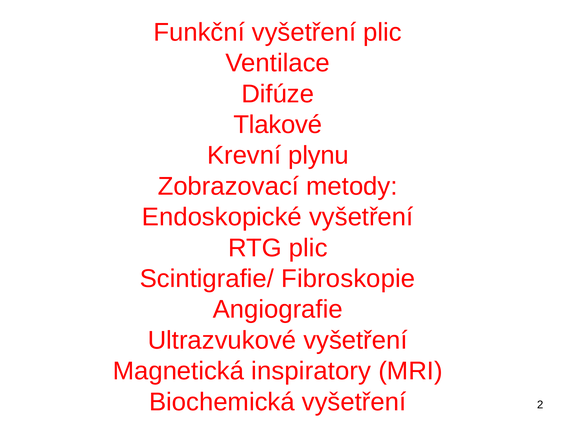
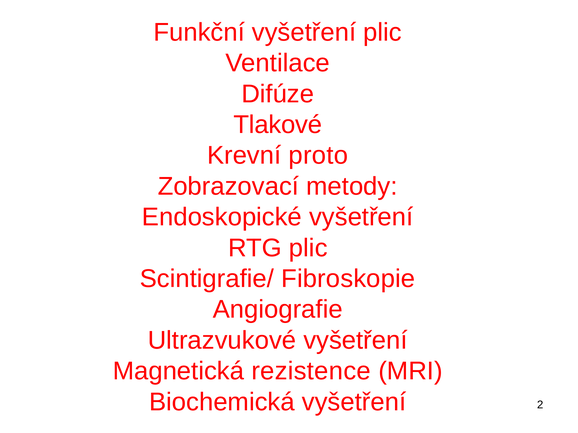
plynu: plynu -> proto
inspiratory: inspiratory -> rezistence
